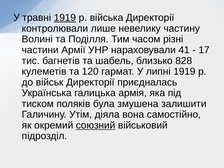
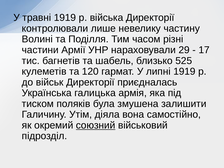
1919 at (65, 18) underline: present -> none
41: 41 -> 29
828: 828 -> 525
